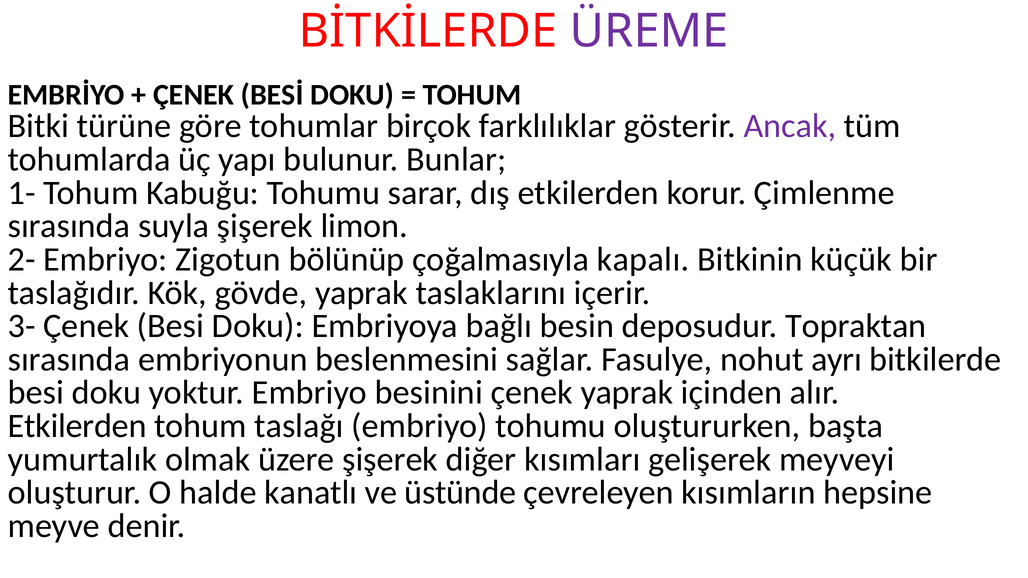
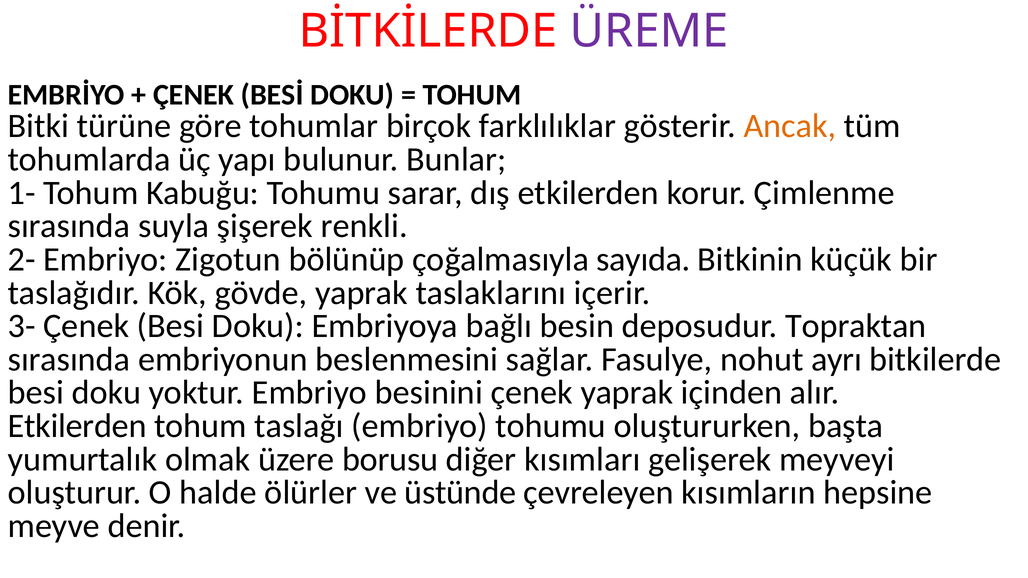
Ancak colour: purple -> orange
limon: limon -> renkli
kapalı: kapalı -> sayıda
üzere şişerek: şişerek -> borusu
kanatlı: kanatlı -> ölürler
